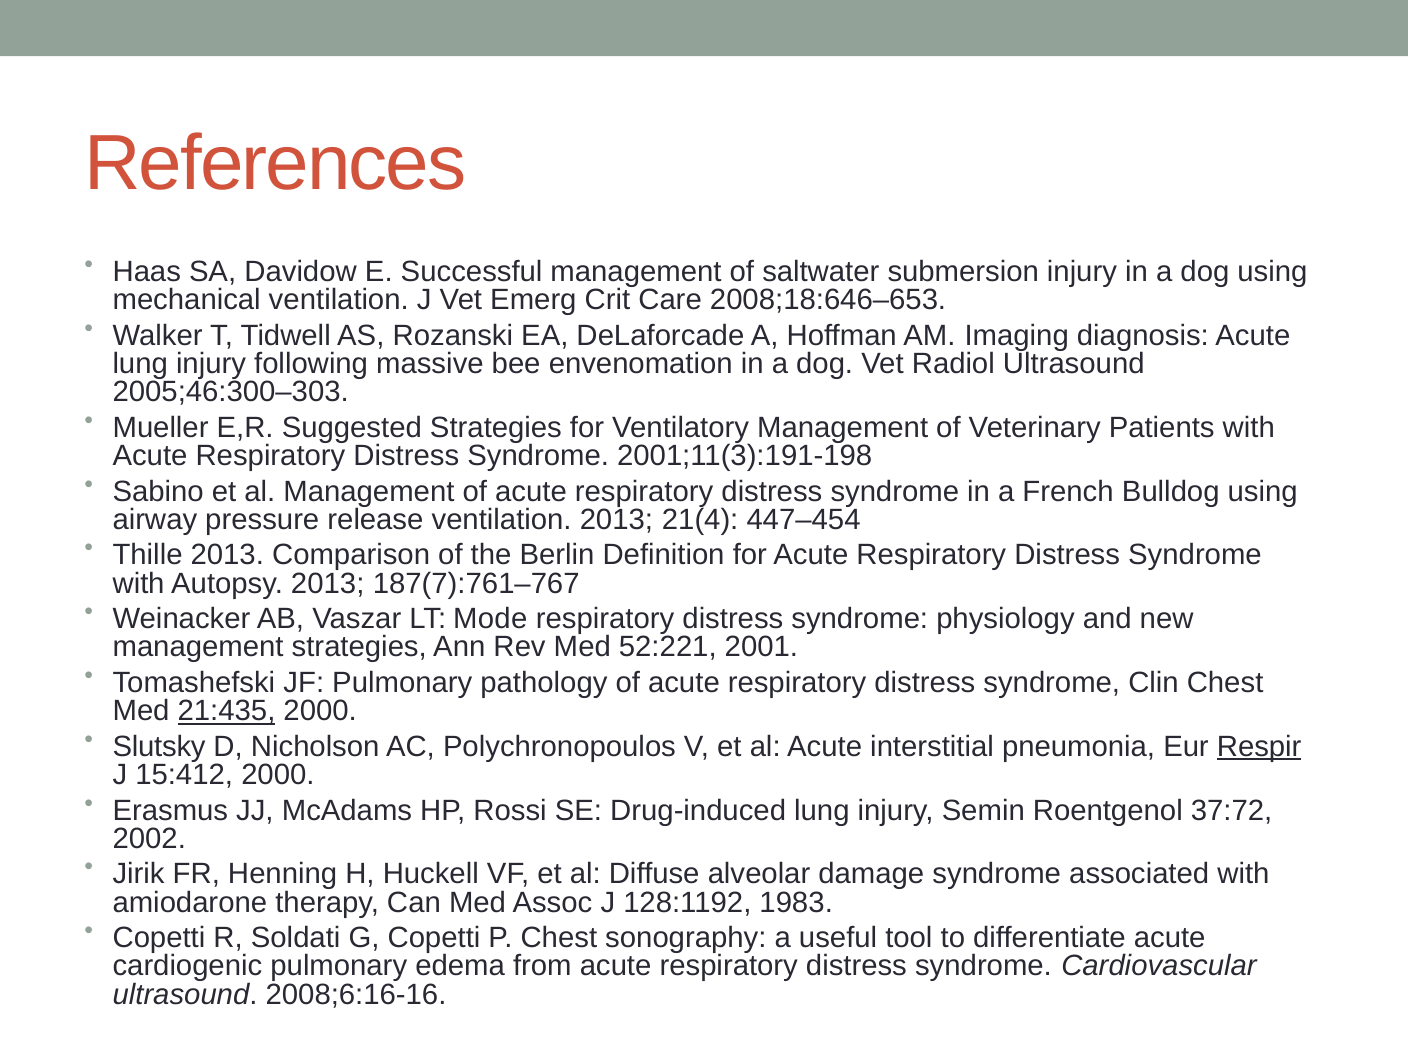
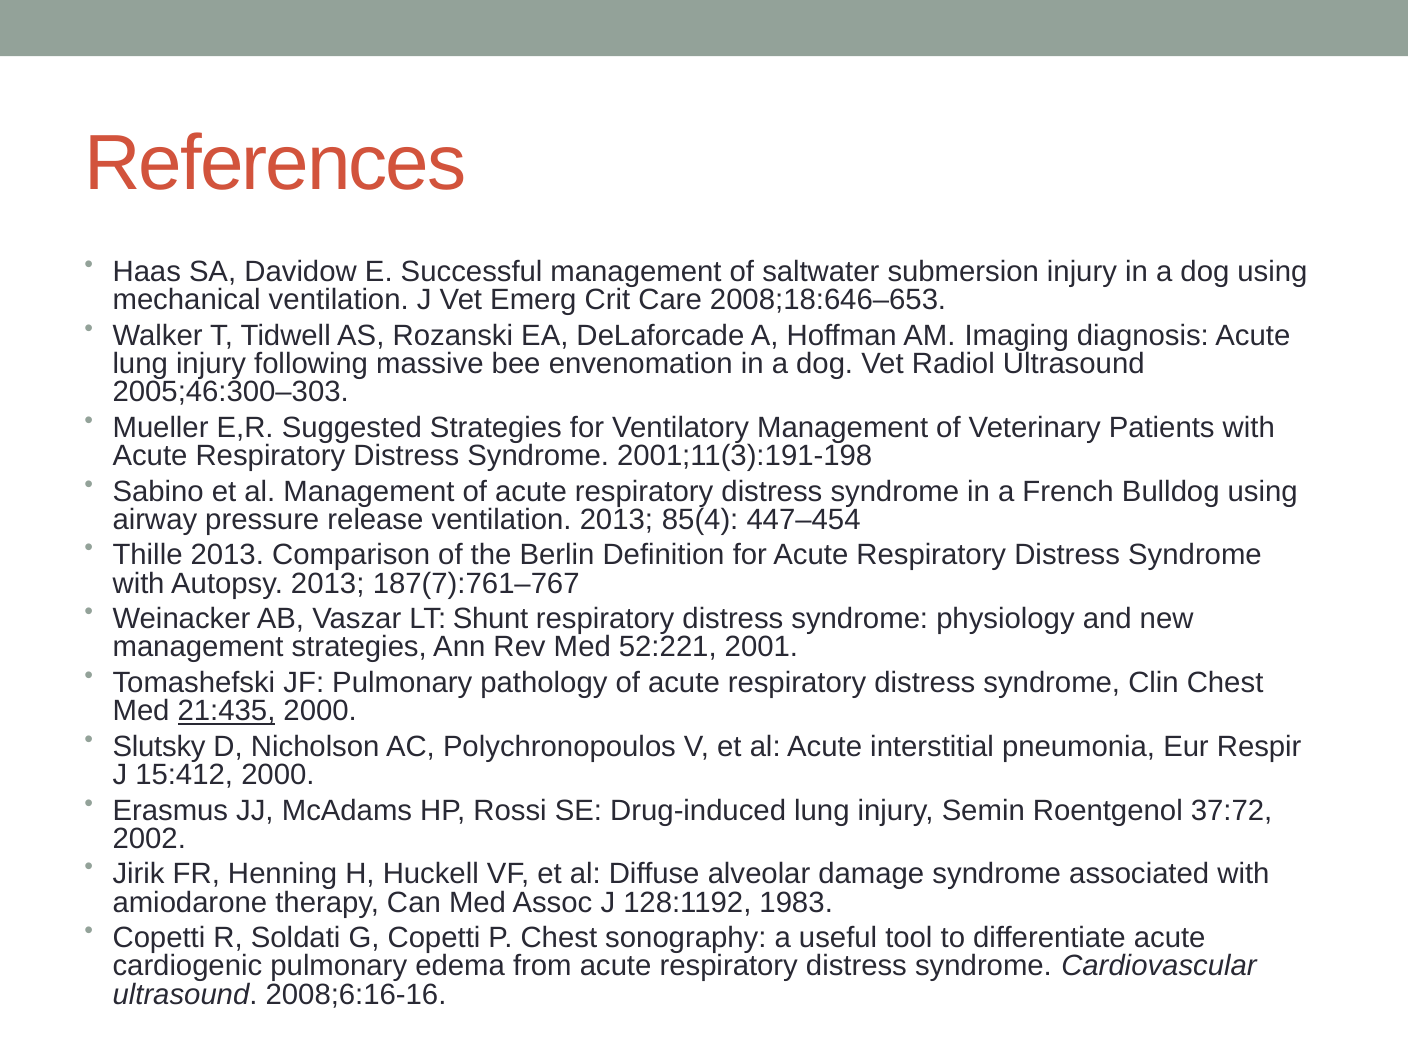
21(4: 21(4 -> 85(4
Mode: Mode -> Shunt
Respir underline: present -> none
